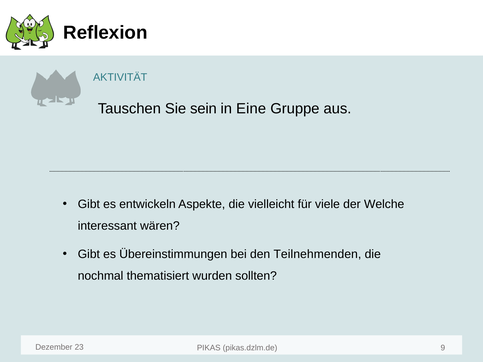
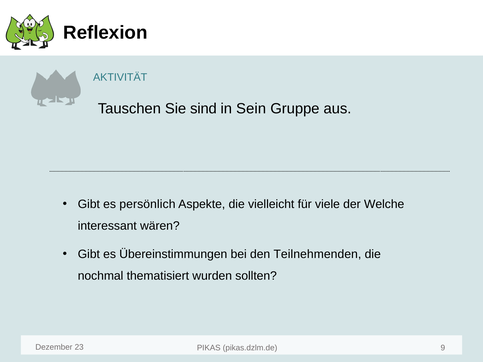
sein: sein -> sind
Eine: Eine -> Sein
entwickeln: entwickeln -> persönlich
